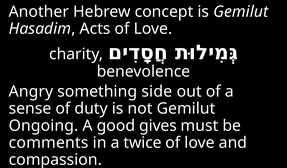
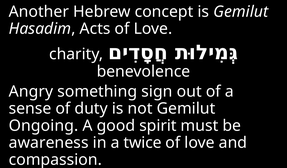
side: side -> sign
gives: gives -> spirit
comments: comments -> awareness
